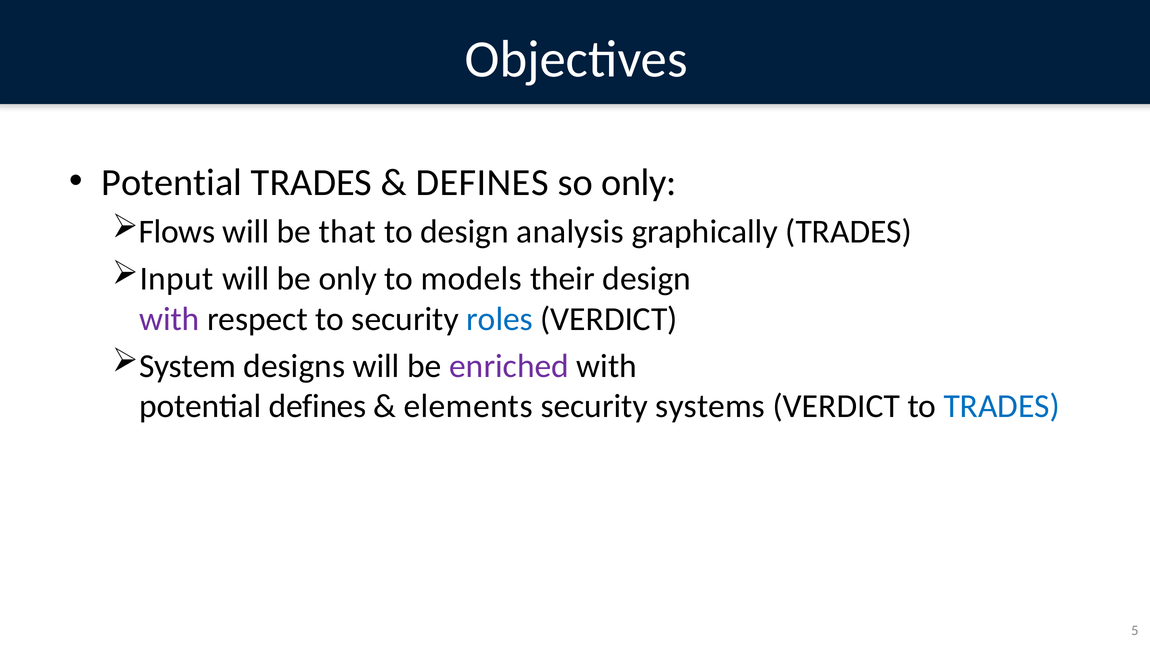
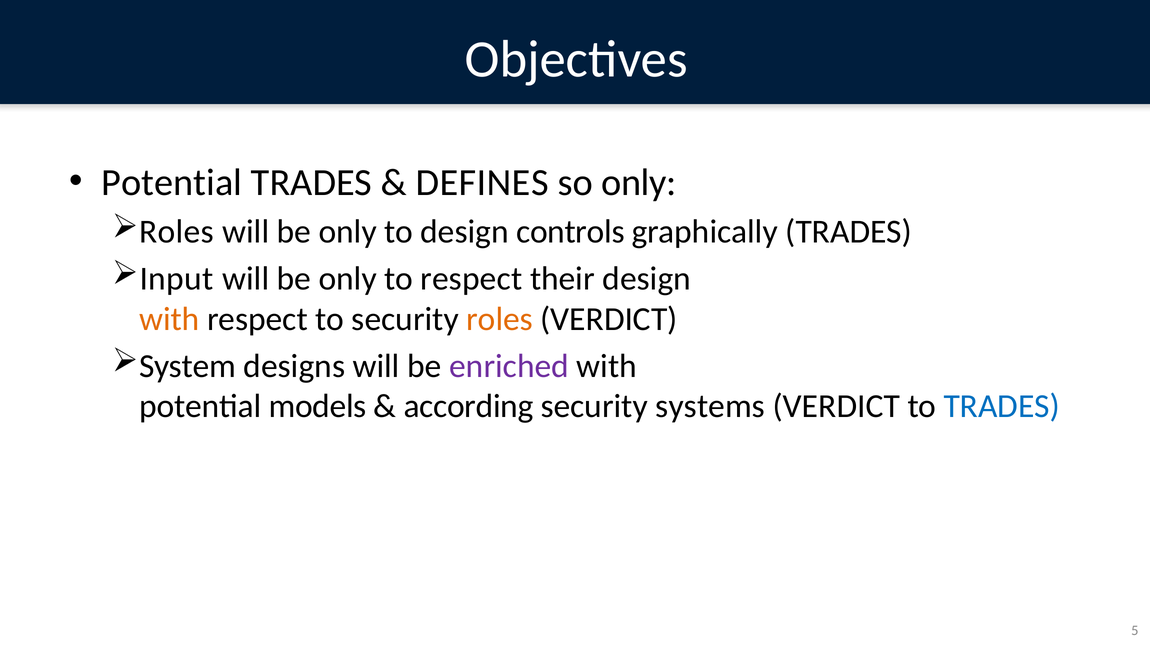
Flows at (177, 232): Flows -> Roles
that at (347, 232): that -> only
analysis: analysis -> controls
to models: models -> respect
with at (169, 319) colour: purple -> orange
roles at (500, 319) colour: blue -> orange
potential defines: defines -> models
elements: elements -> according
